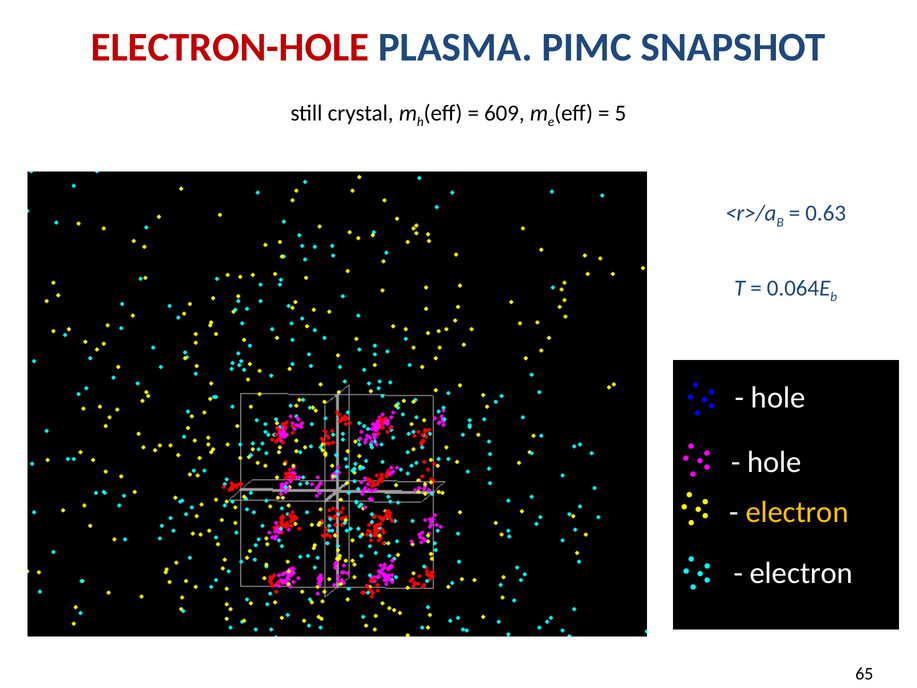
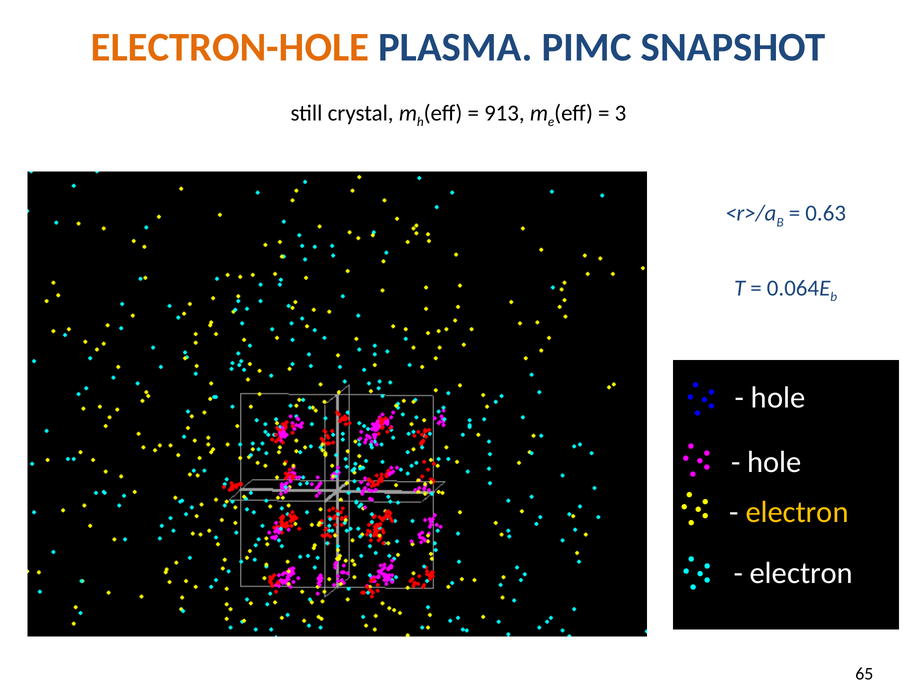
ELECTRON-HOLE colour: red -> orange
609: 609 -> 913
5: 5 -> 3
